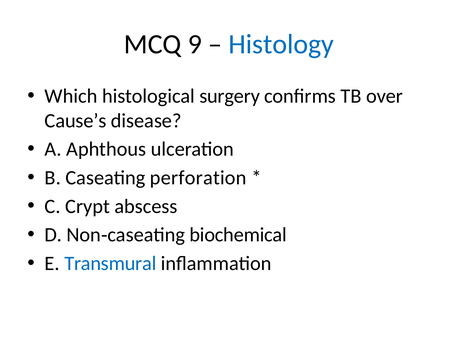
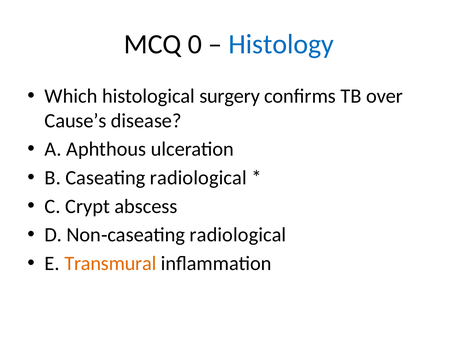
9: 9 -> 0
B Caseating perforation: perforation -> radiological
biochemical at (238, 235): biochemical -> radiological
Transmural colour: blue -> orange
